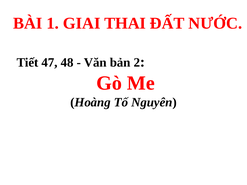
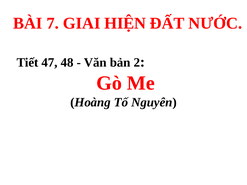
1: 1 -> 7
THAI: THAI -> HIỆN
